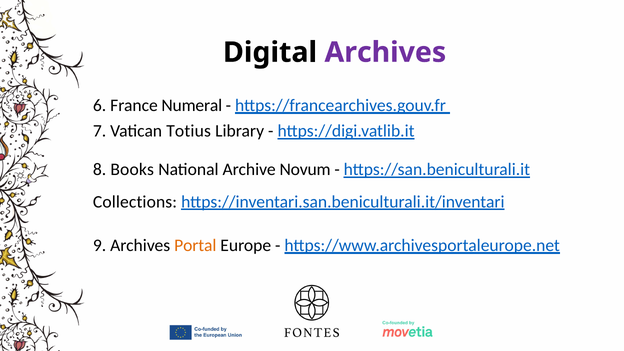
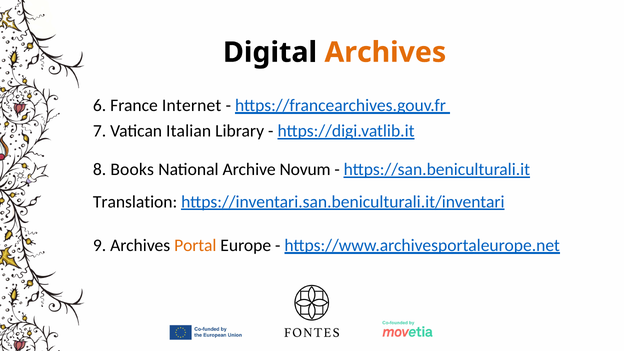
Archives at (385, 52) colour: purple -> orange
Numeral: Numeral -> Internet
Totius: Totius -> Italian
Collections: Collections -> Translation
